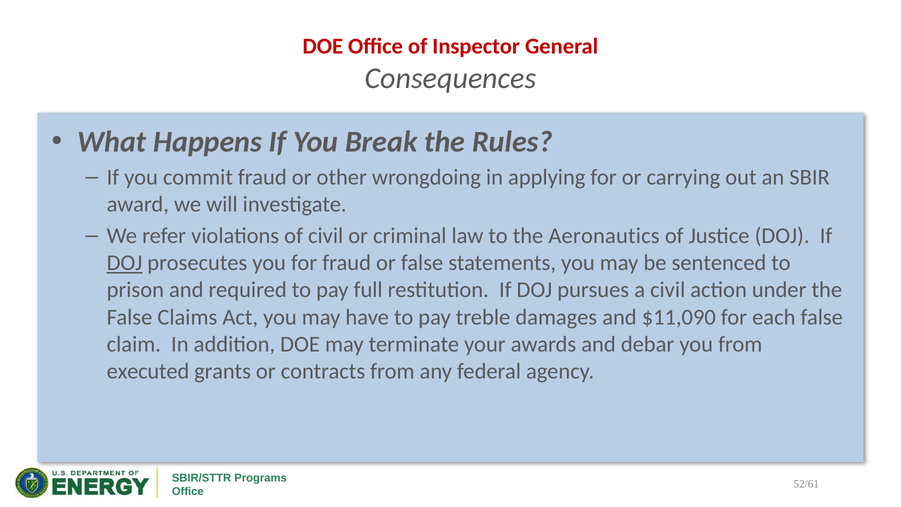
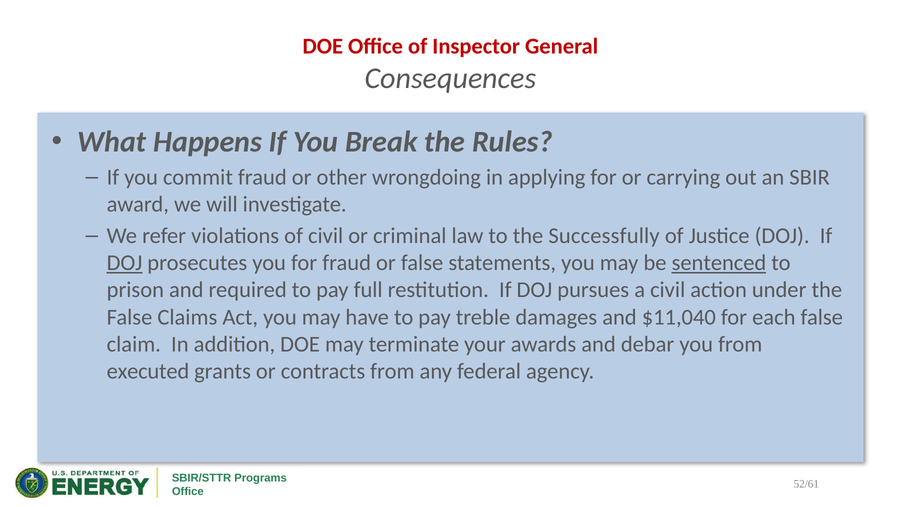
Aeronautics: Aeronautics -> Successfully
sentenced underline: none -> present
$11,090: $11,090 -> $11,040
